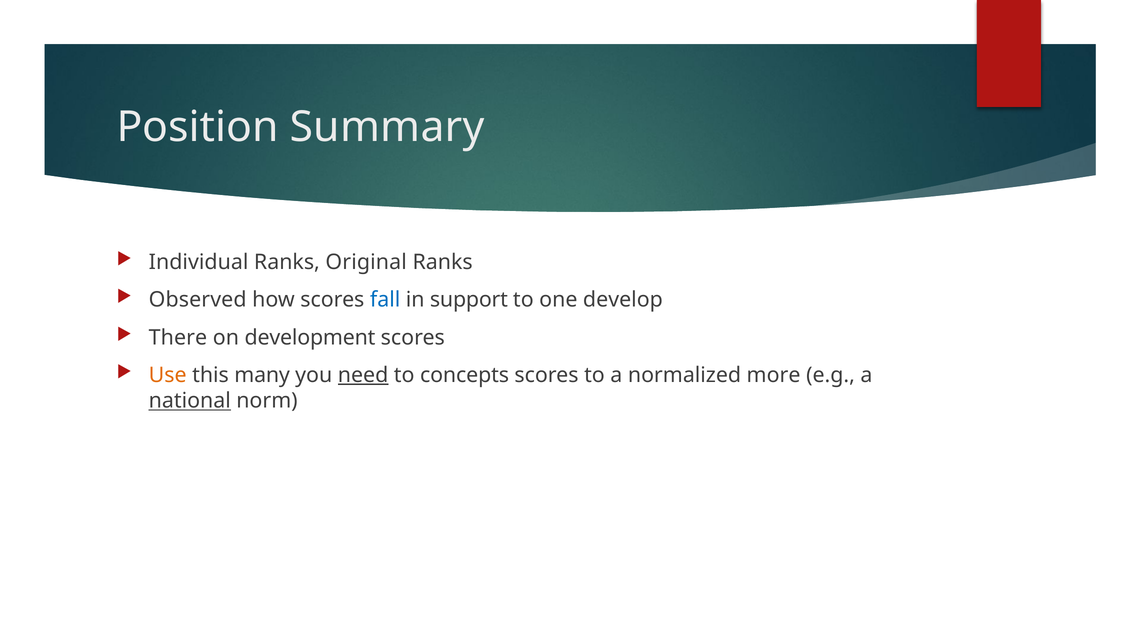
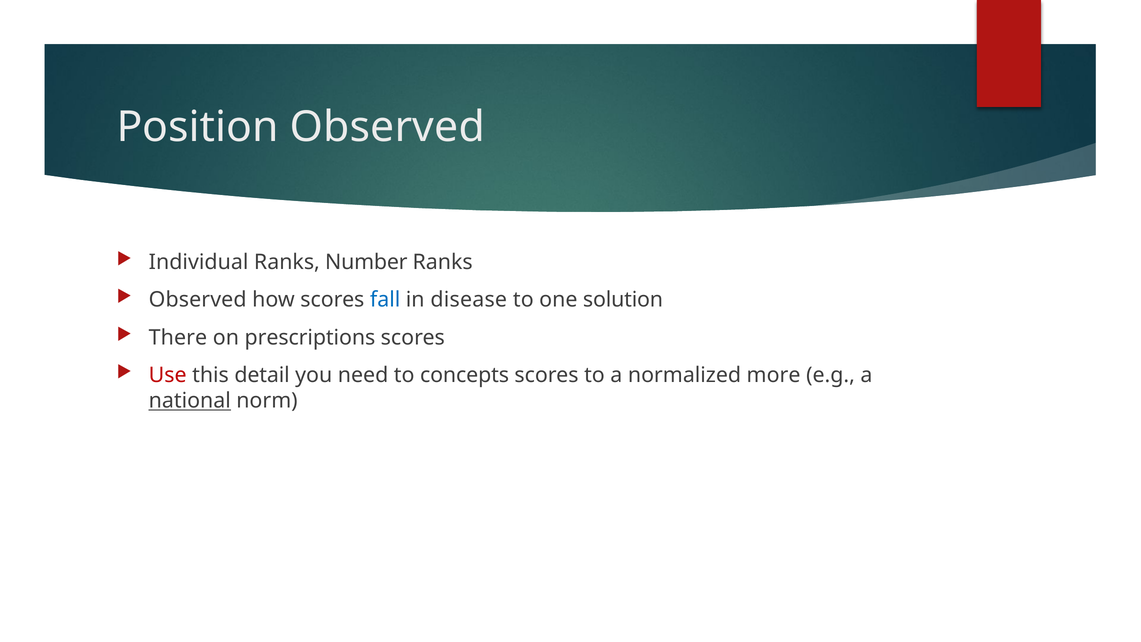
Position Summary: Summary -> Observed
Original: Original -> Number
support: support -> disease
develop: develop -> solution
development: development -> prescriptions
Use colour: orange -> red
many: many -> detail
need underline: present -> none
